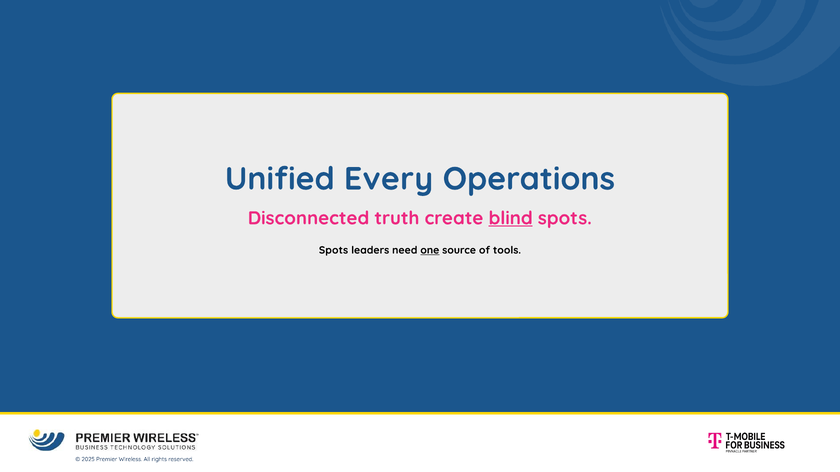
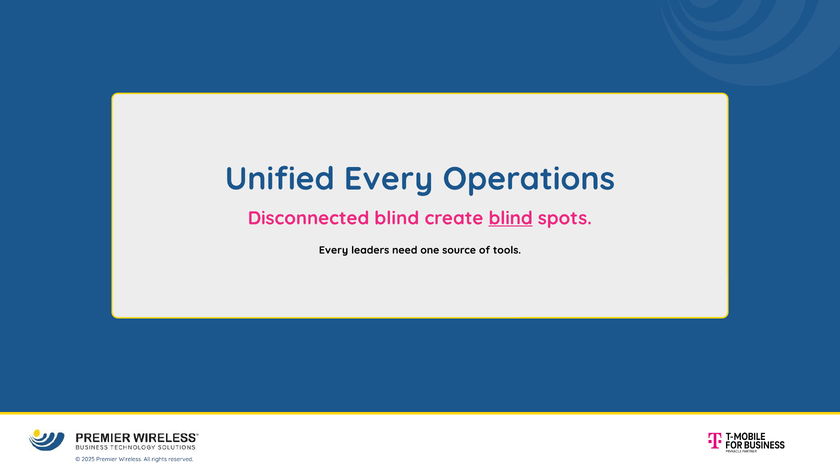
Disconnected truth: truth -> blind
Spots at (333, 250): Spots -> Every
one underline: present -> none
